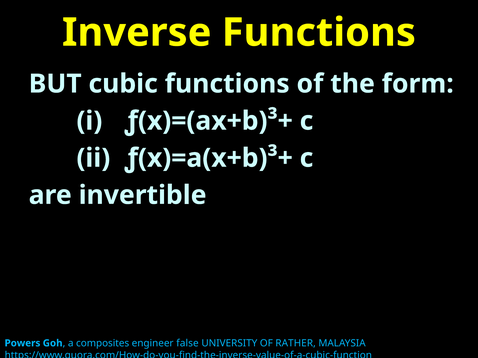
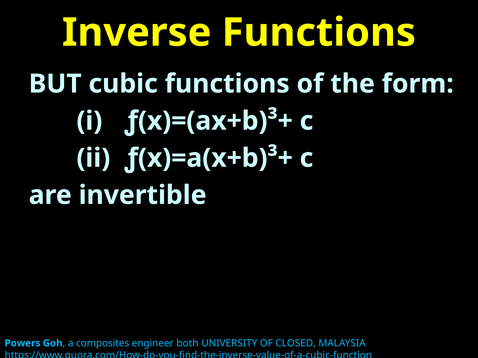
false: false -> both
RATHER: RATHER -> CLOSED
